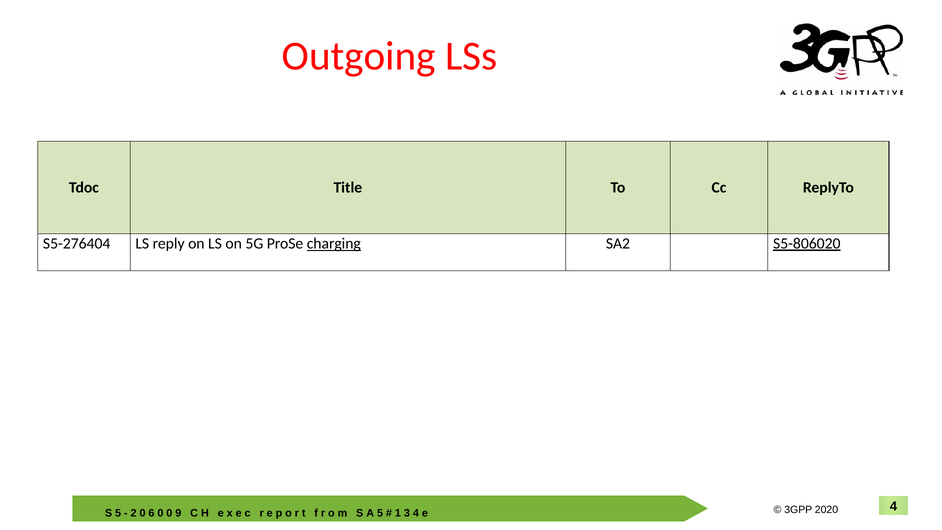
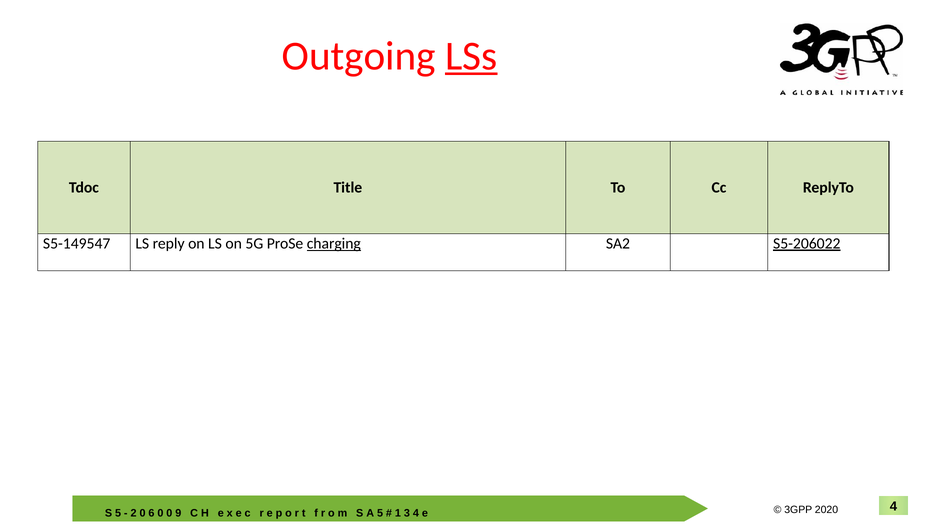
LSs underline: none -> present
S5-276404: S5-276404 -> S5-149547
S5-806020: S5-806020 -> S5-206022
